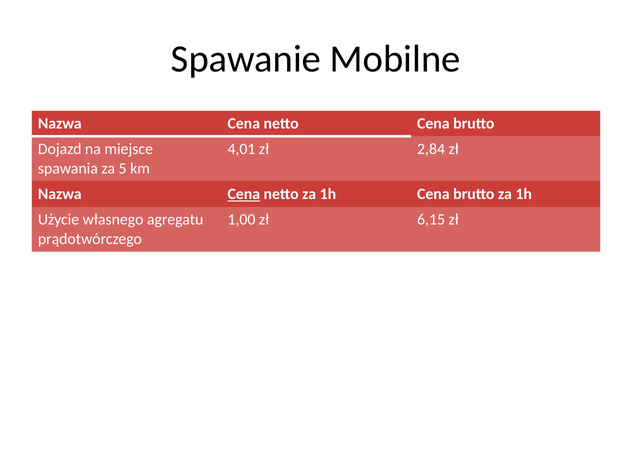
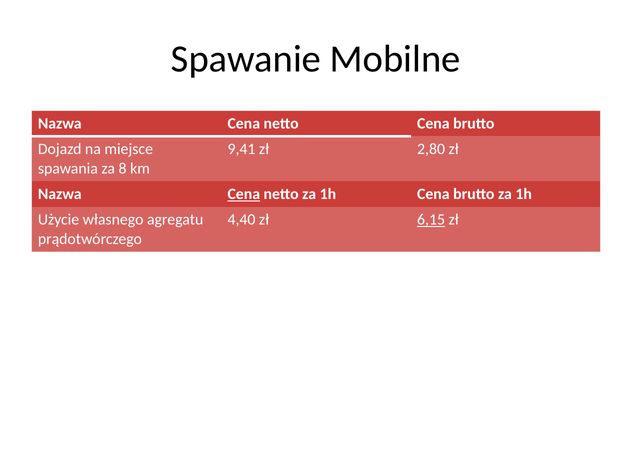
4,01: 4,01 -> 9,41
2,84: 2,84 -> 2,80
5: 5 -> 8
1,00: 1,00 -> 4,40
6,15 underline: none -> present
